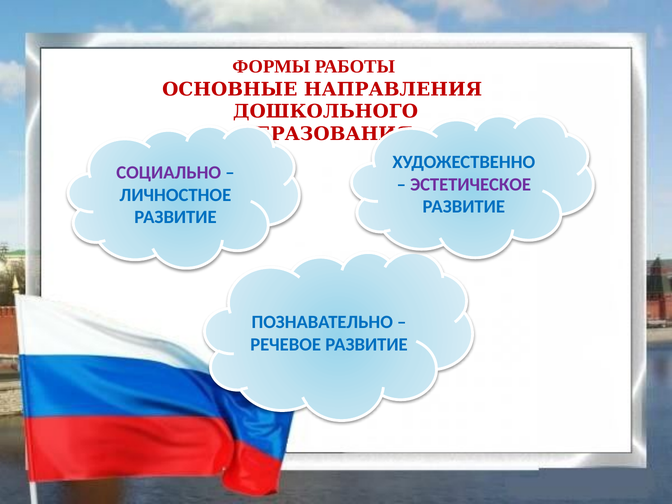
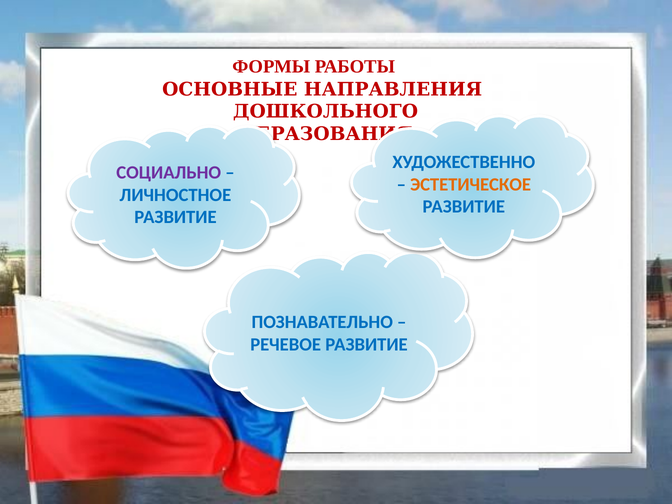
ЭСТЕТИЧЕСКОЕ colour: purple -> orange
